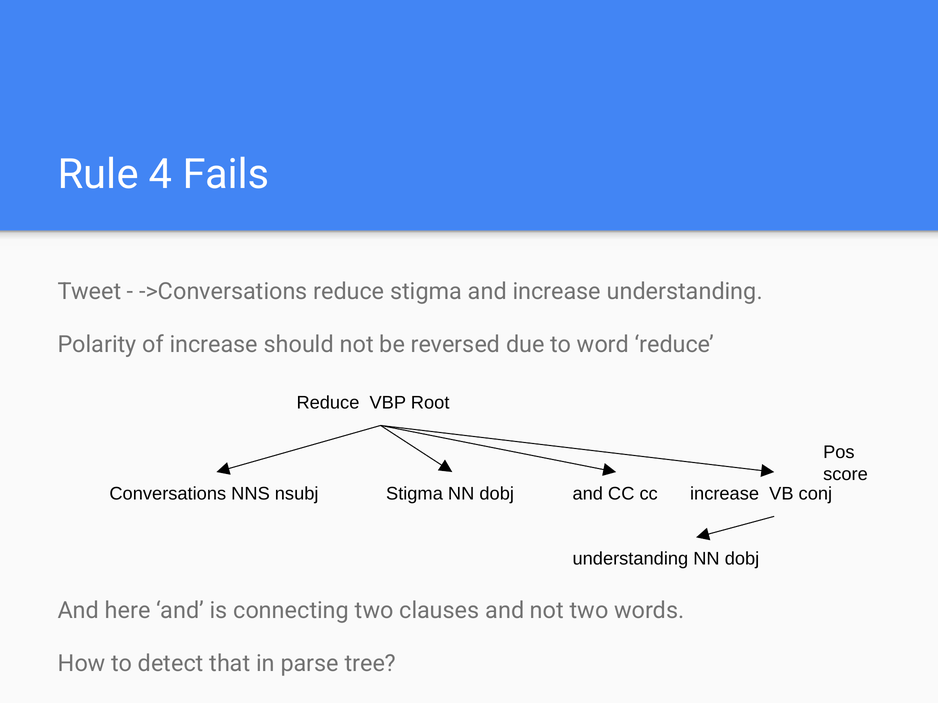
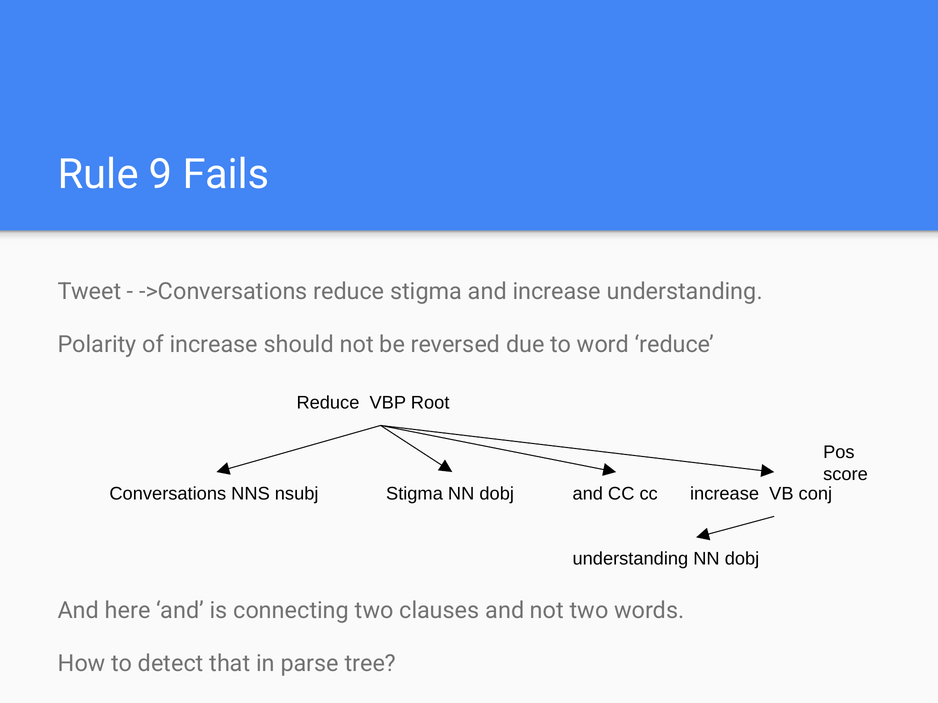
4: 4 -> 9
